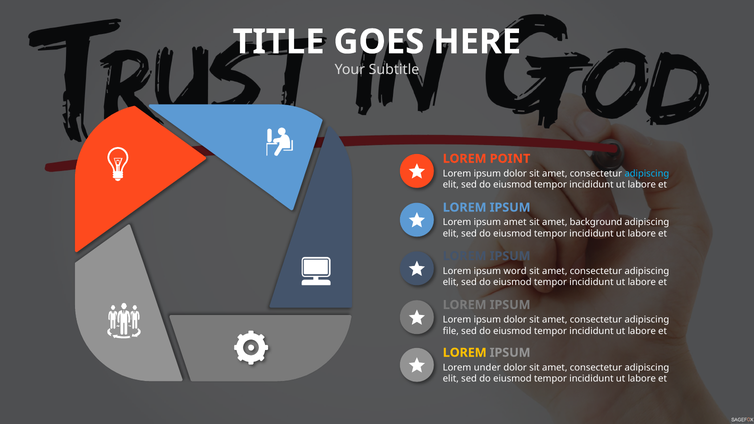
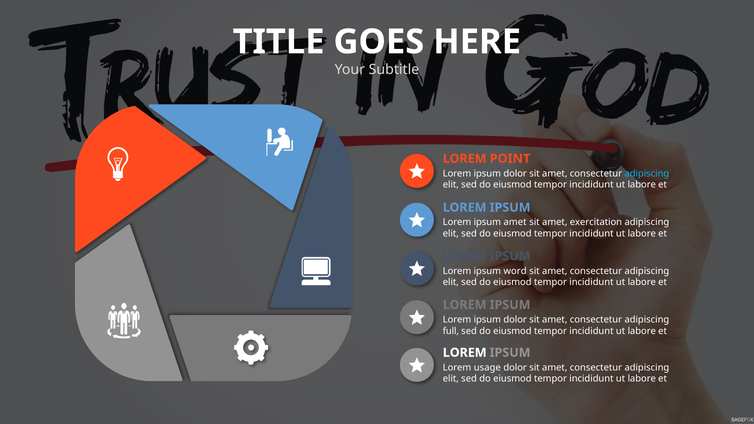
background: background -> exercitation
file: file -> full
LOREM at (465, 353) colour: yellow -> white
under: under -> usage
